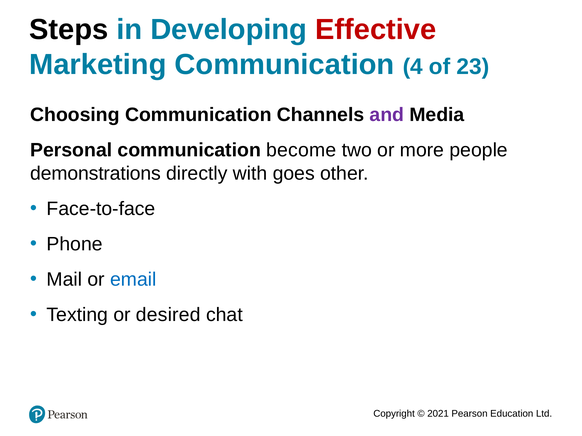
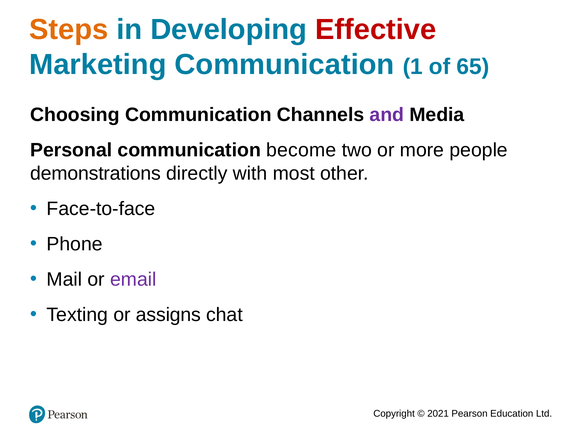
Steps colour: black -> orange
4: 4 -> 1
23: 23 -> 65
goes: goes -> most
email colour: blue -> purple
desired: desired -> assigns
